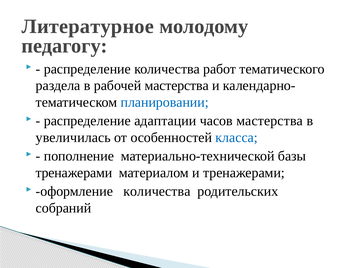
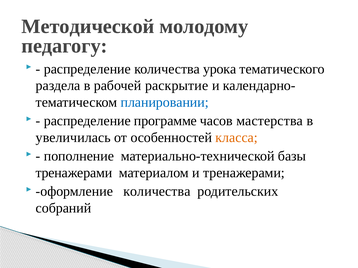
Литературное: Литературное -> Методической
работ: работ -> урока
рабочей мастерства: мастерства -> раскрытие
адаптации: адаптации -> программе
класса colour: blue -> orange
